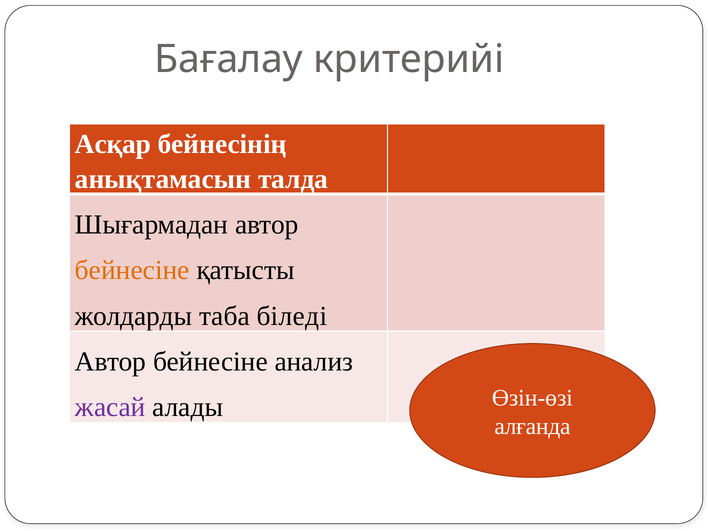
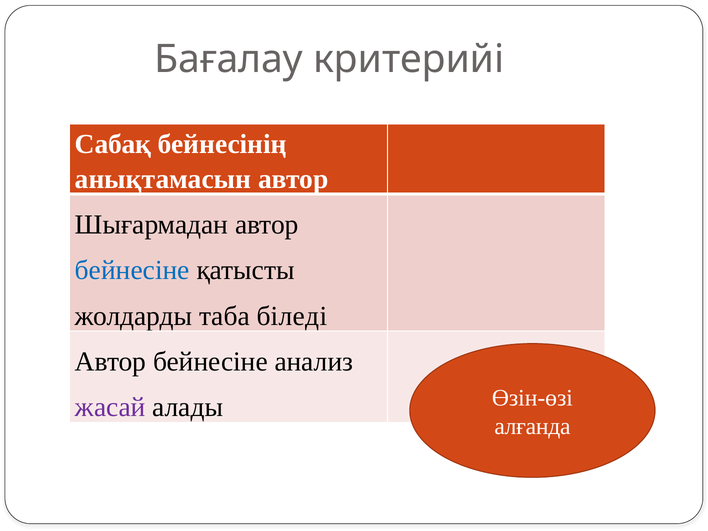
Асқар: Асқар -> Сабақ
анықтамасын талда: талда -> автор
бейнесіне at (132, 270) colour: orange -> blue
